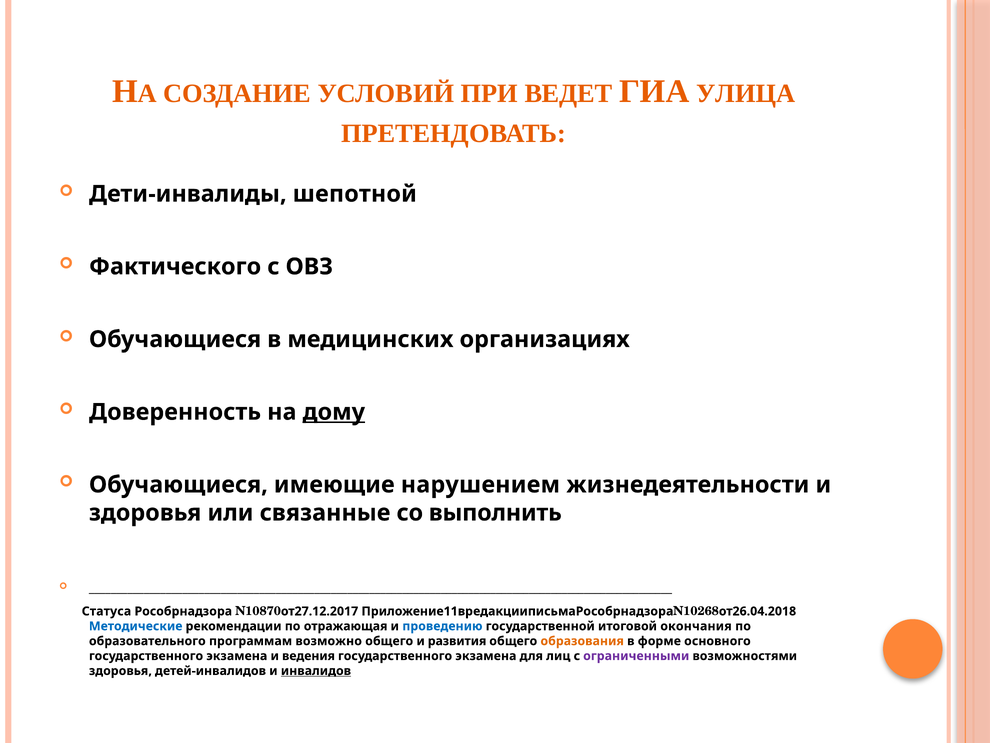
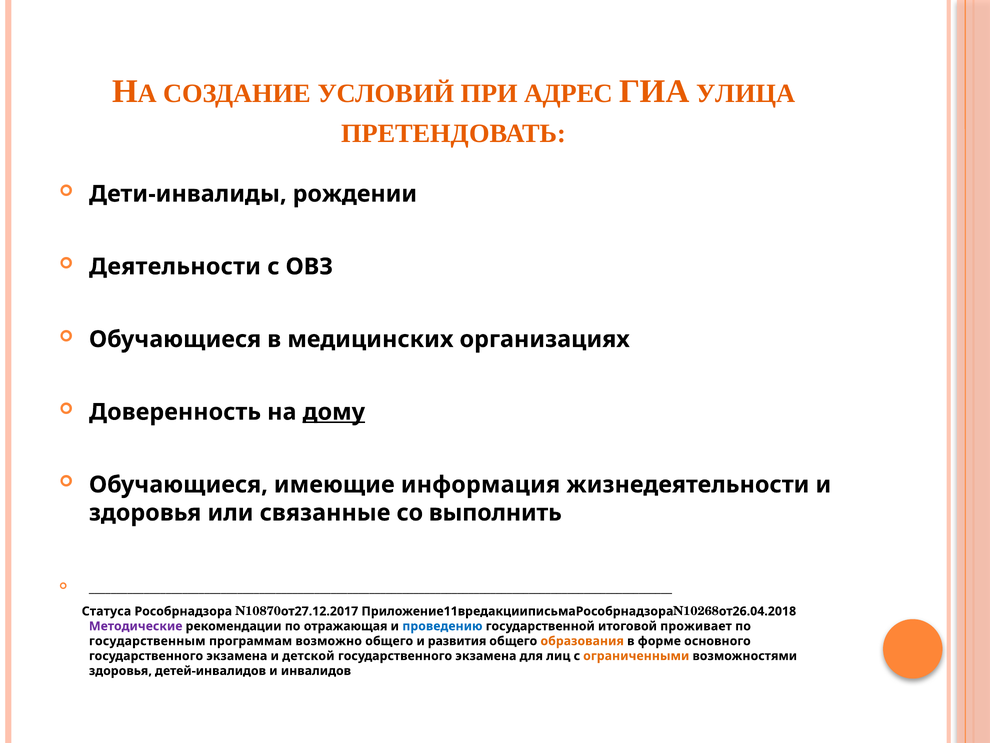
ВЕДЕТ: ВЕДЕТ -> АДРЕС
шепотной: шепотной -> рождении
Фактического: Фактического -> Деятельности
нарушением: нарушением -> информация
Методические colour: blue -> purple
окончания: окончания -> проживает
образовательного: образовательного -> государственным
ведения: ведения -> детской
ограниченными colour: purple -> orange
инвалидов underline: present -> none
